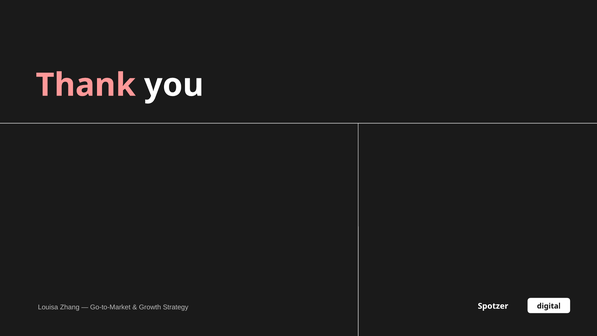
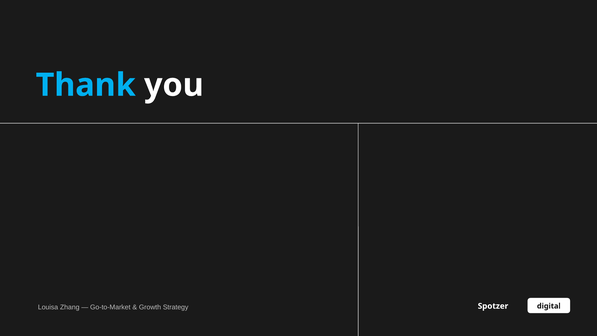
Thank colour: pink -> light blue
